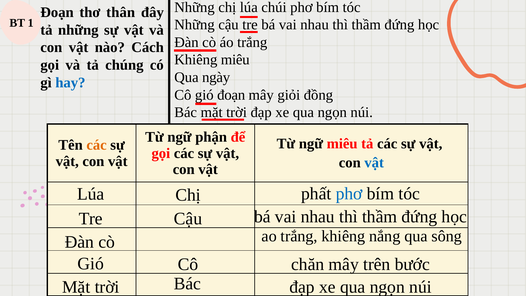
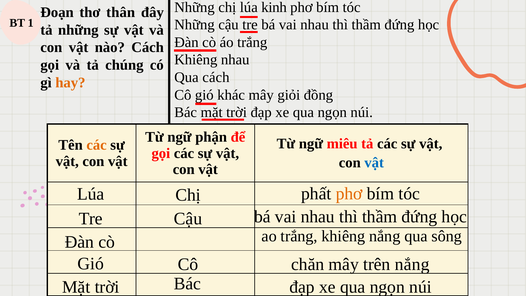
chúi: chúi -> kinh
Khiêng miêu: miêu -> nhau
Qua ngày: ngày -> cách
hay colour: blue -> orange
gió đoạn: đoạn -> khác
phơ at (349, 194) colour: blue -> orange
trên bước: bước -> nắng
